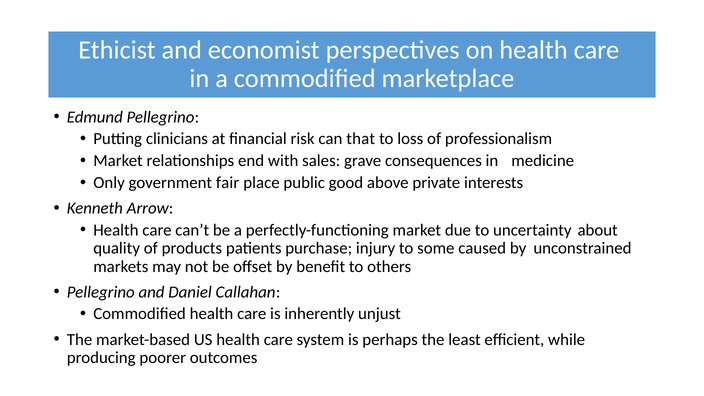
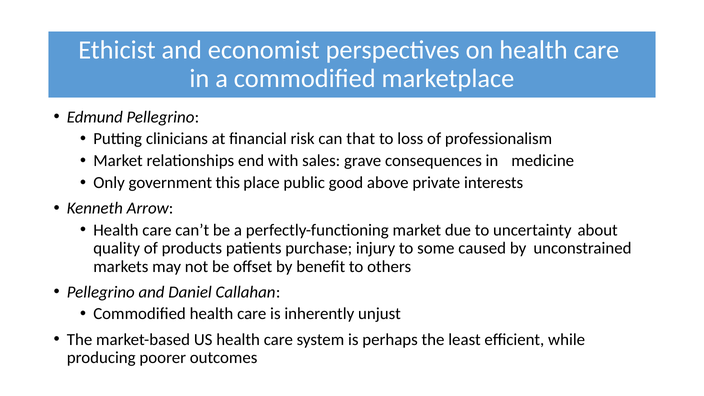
fair: fair -> this
